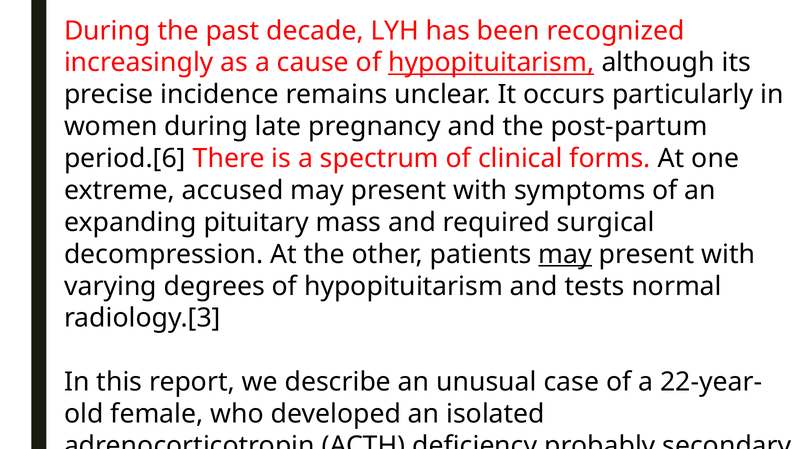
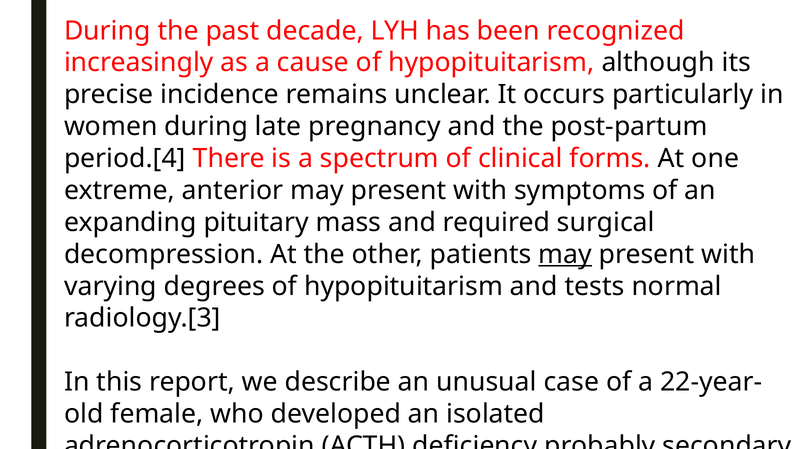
hypopituitarism at (491, 63) underline: present -> none
period.[6: period.[6 -> period.[4
accused: accused -> anterior
